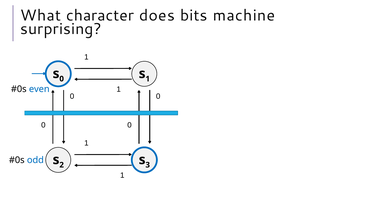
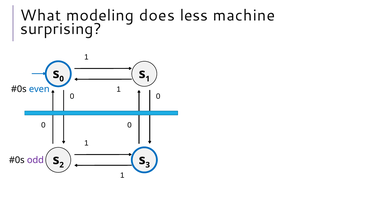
character: character -> modeling
bits: bits -> less
odd colour: blue -> purple
